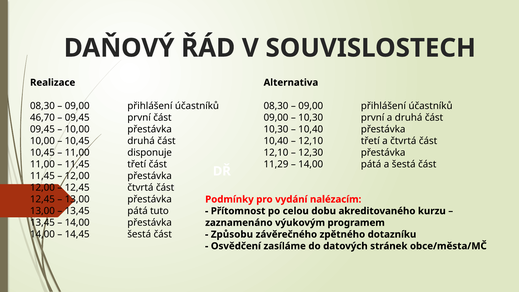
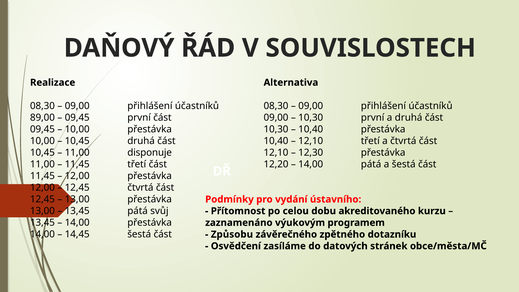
46,70: 46,70 -> 89,00
11,29: 11,29 -> 12,20
nalézacím: nalézacím -> ústavního
tuto: tuto -> svůj
